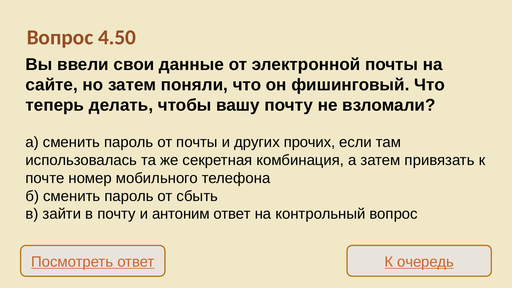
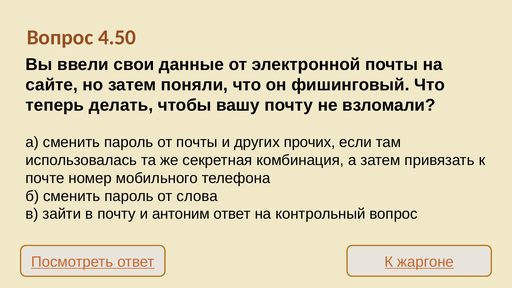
сбыть: сбыть -> слова
очередь: очередь -> жаргоне
